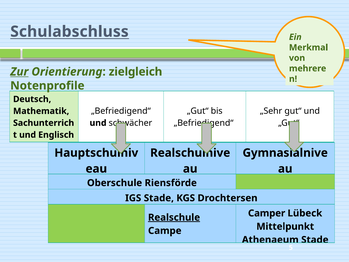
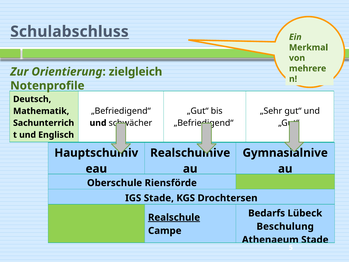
Zur underline: present -> none
Camper: Camper -> Bedarfs
Mittelpunkt: Mittelpunkt -> Beschulung
